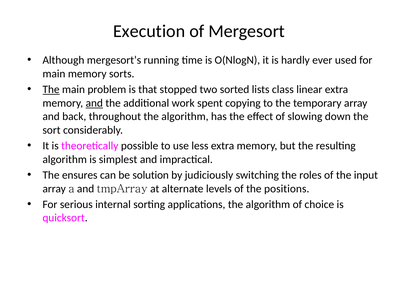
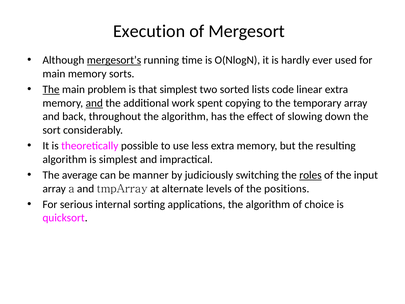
mergesort’s underline: none -> present
that stopped: stopped -> simplest
class: class -> code
ensures: ensures -> average
solution: solution -> manner
roles underline: none -> present
